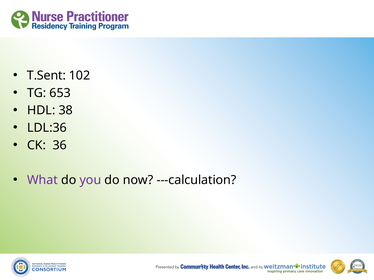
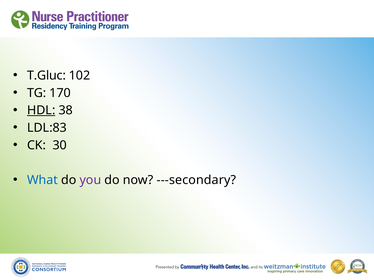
T.Sent: T.Sent -> T.Gluc
653: 653 -> 170
HDL underline: none -> present
LDL:36: LDL:36 -> LDL:83
36: 36 -> 30
What colour: purple -> blue
---calculation: ---calculation -> ---secondary
